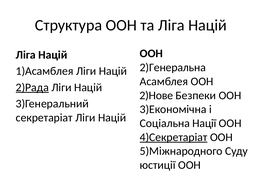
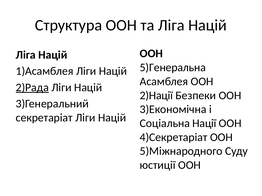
2)Генеральна: 2)Генеральна -> 5)Генеральна
2)Нове: 2)Нове -> 2)Нації
4)Секретаріат underline: present -> none
